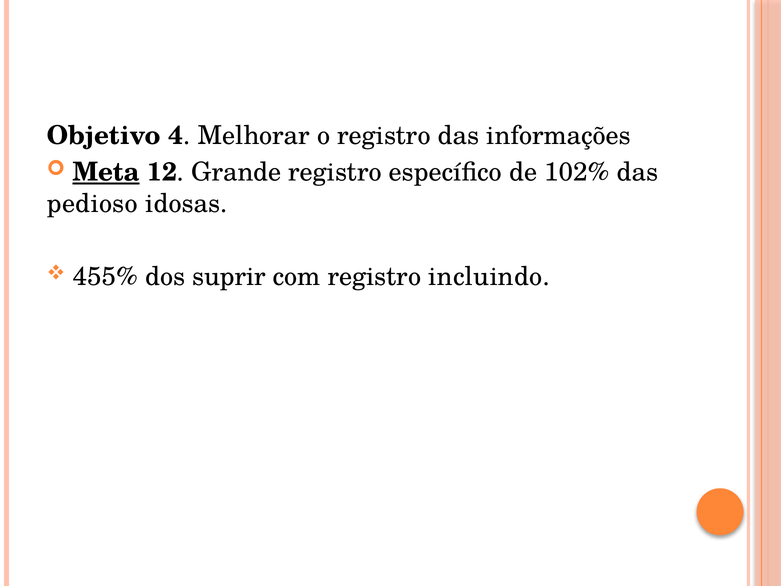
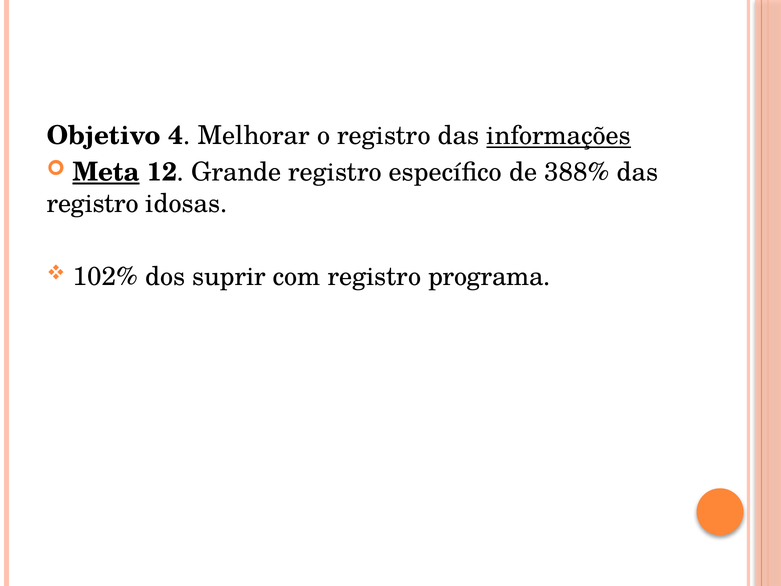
informações underline: none -> present
102%: 102% -> 388%
pedioso at (92, 203): pedioso -> registro
455%: 455% -> 102%
incluindo: incluindo -> programa
